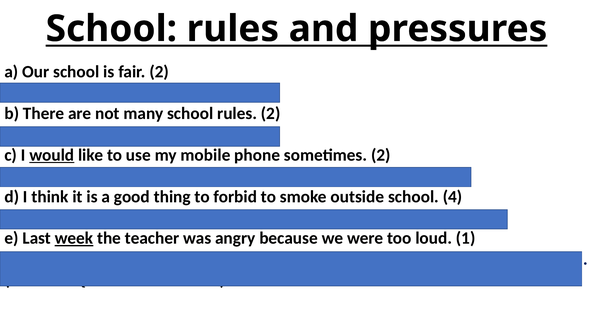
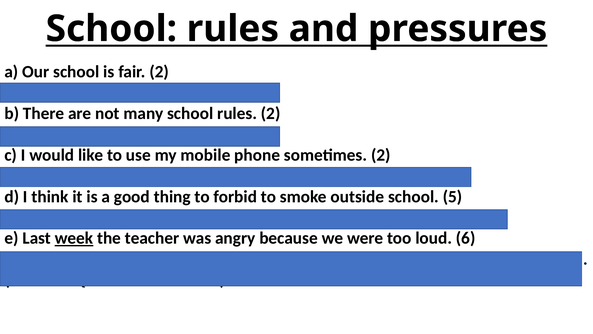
would underline: present -> none
4: 4 -> 5
1: 1 -> 6
